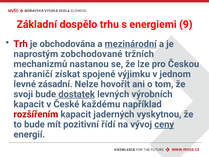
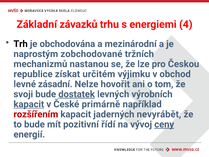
dospělo: dospělo -> závazků
9: 9 -> 4
Trh colour: red -> black
mezinárodní underline: present -> none
zahraničí: zahraničí -> republice
spojené: spojené -> určitém
jednom: jednom -> obchod
kapacit at (29, 104) underline: none -> present
každému: každému -> primárně
vyskytnou: vyskytnou -> nevyrábět
